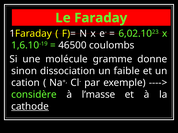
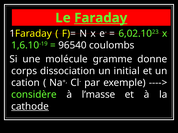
Faraday underline: none -> present
46500: 46500 -> 96540
sinon: sinon -> corps
faible: faible -> initial
